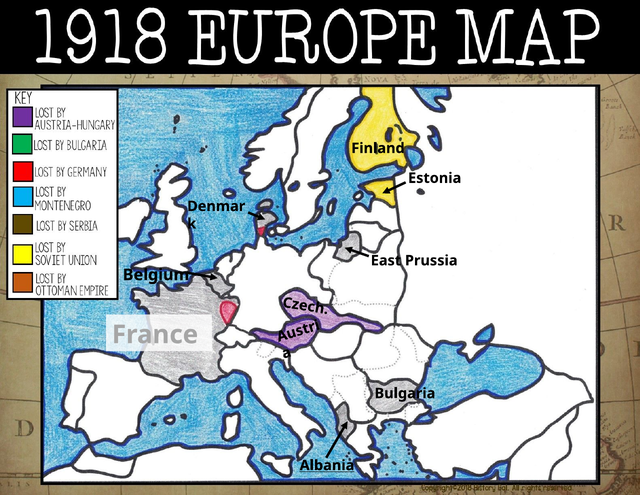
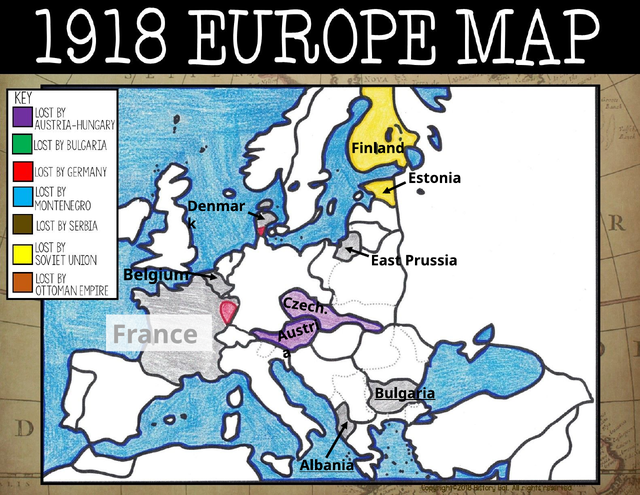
Bulgaria underline: none -> present
